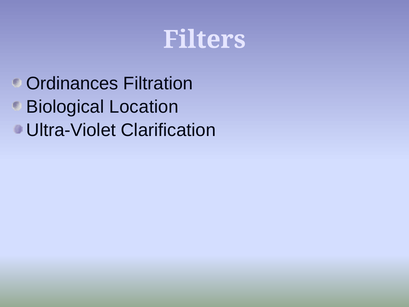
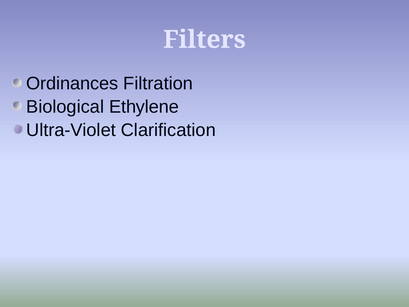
Location: Location -> Ethylene
